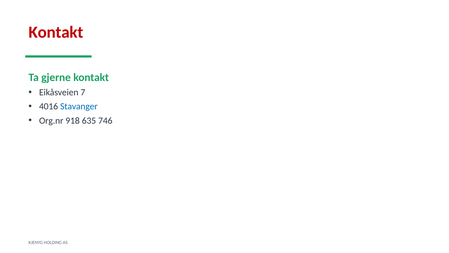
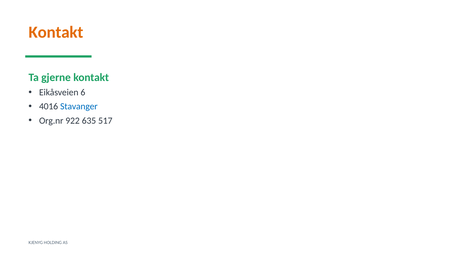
Kontakt at (56, 32) colour: red -> orange
7: 7 -> 6
918: 918 -> 922
746: 746 -> 517
